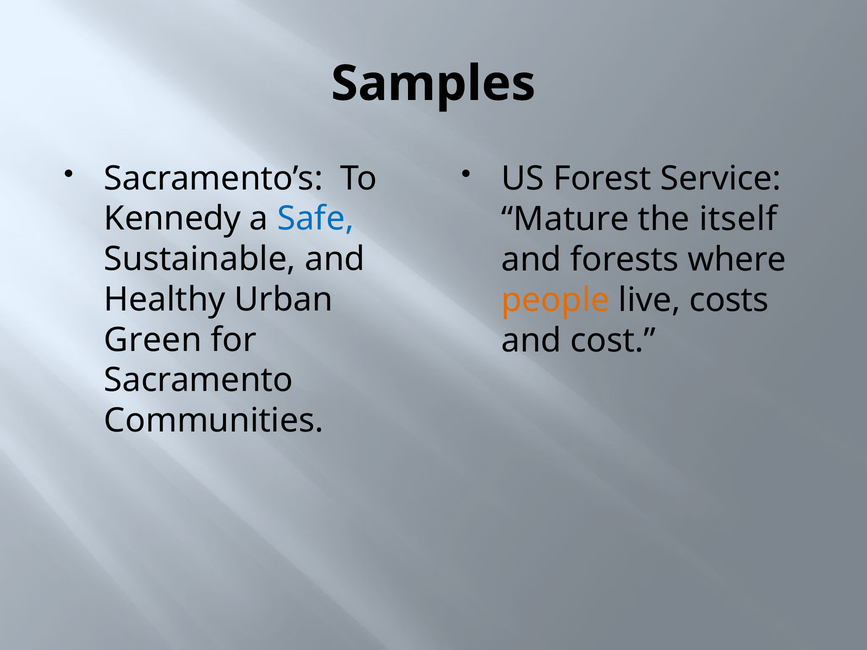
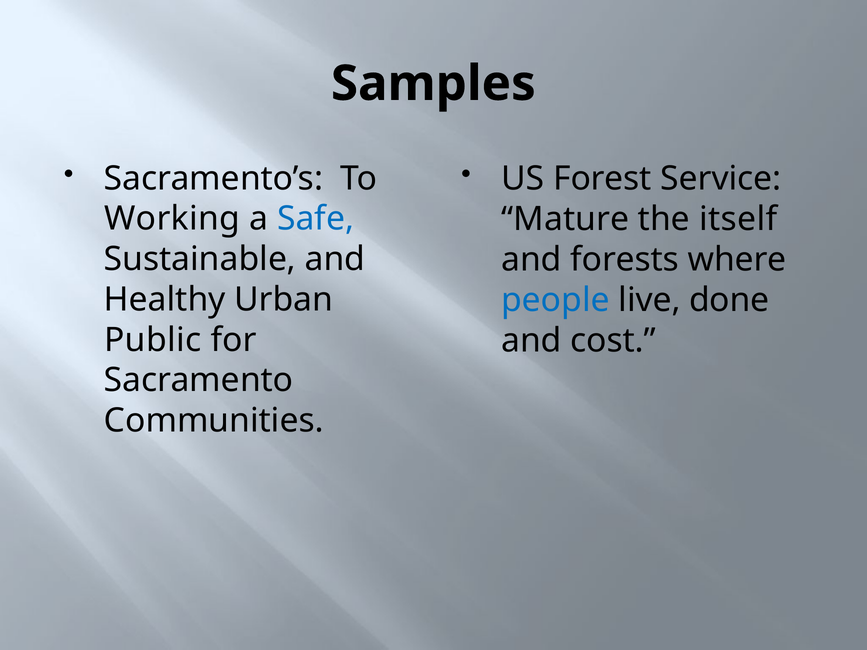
Kennedy: Kennedy -> Working
people colour: orange -> blue
costs: costs -> done
Green: Green -> Public
